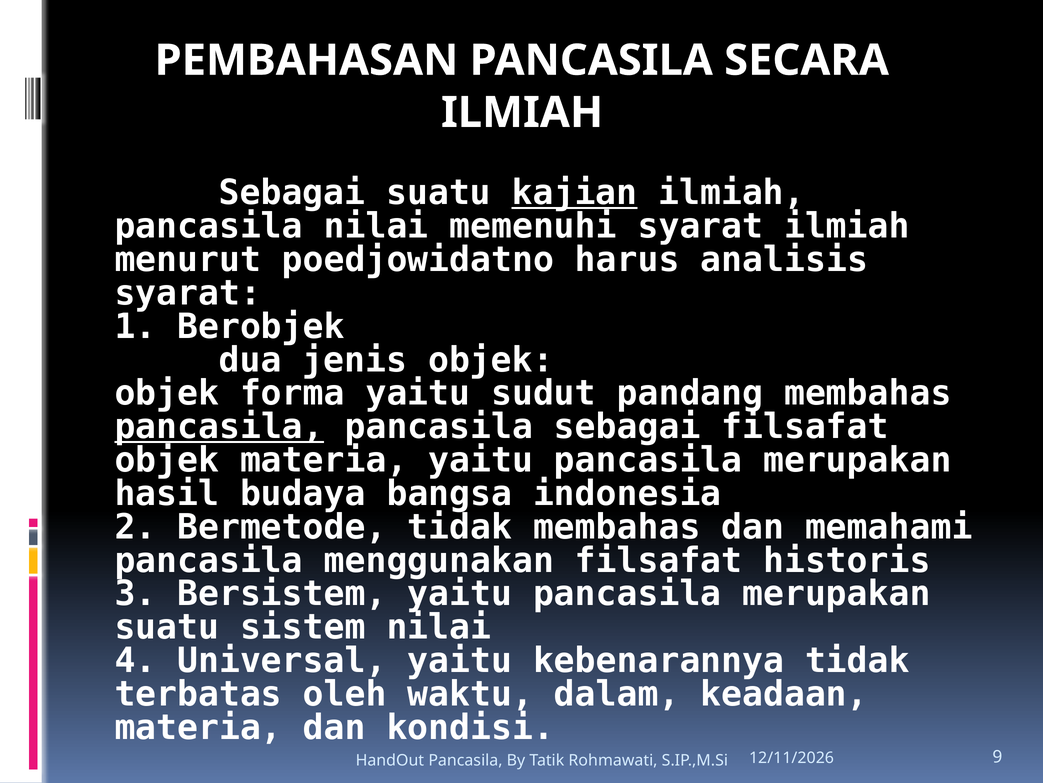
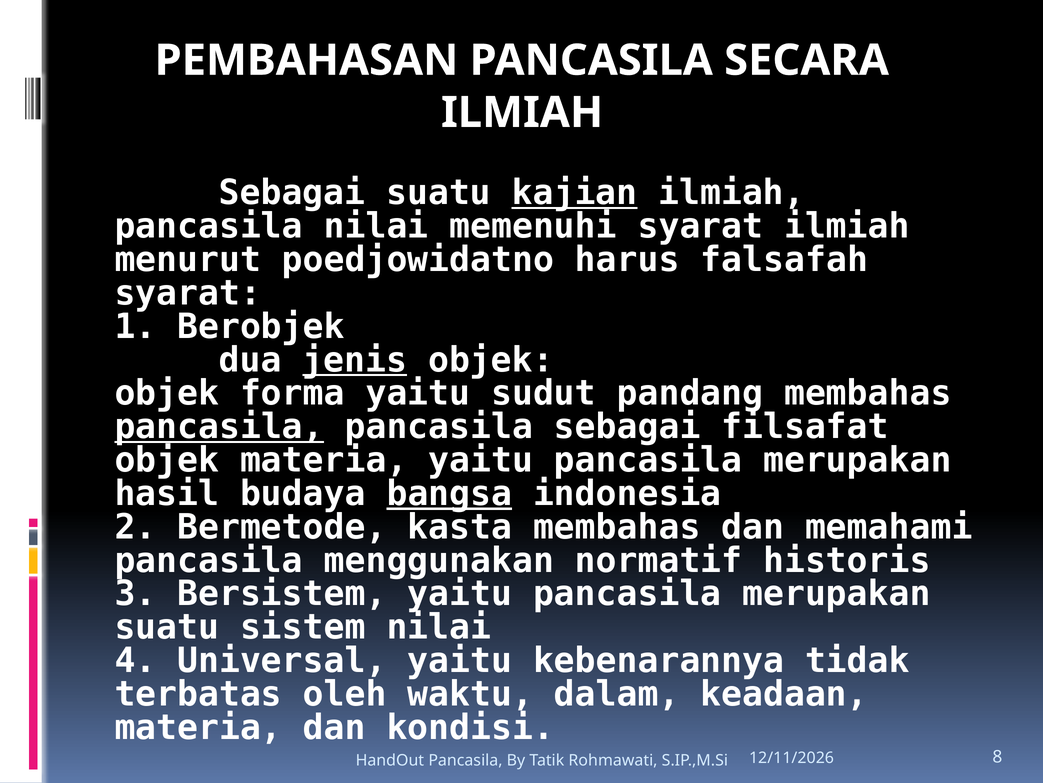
analisis: analisis -> falsafah
jenis underline: none -> present
bangsa underline: none -> present
Bermetode tidak: tidak -> kasta
menggunakan filsafat: filsafat -> normatif
9: 9 -> 8
